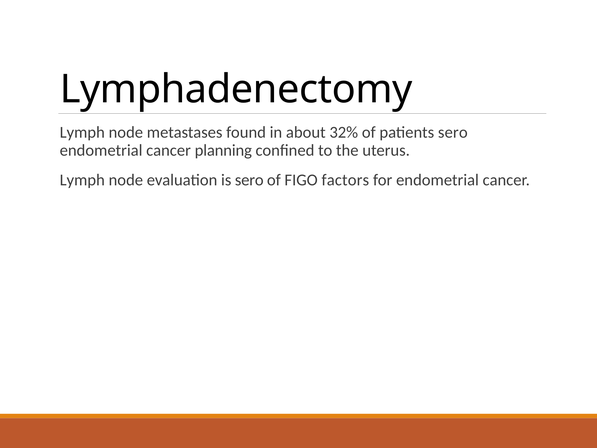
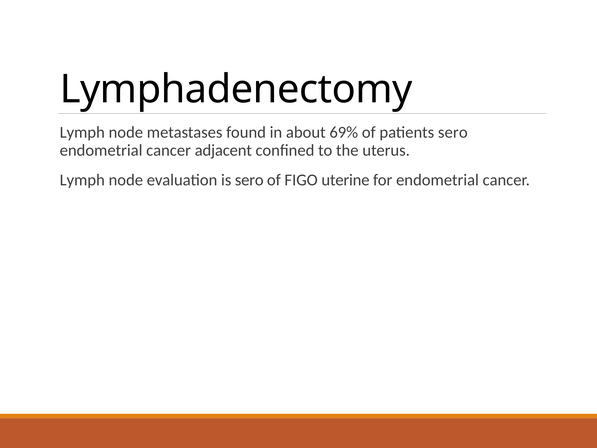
32%: 32% -> 69%
planning: planning -> adjacent
factors: factors -> uterine
